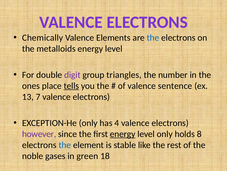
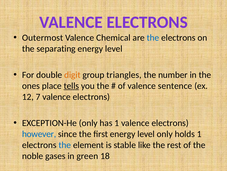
Chemically: Chemically -> Outermost
Elements: Elements -> Chemical
metalloids: metalloids -> separating
digit colour: purple -> orange
13: 13 -> 12
has 4: 4 -> 1
however colour: purple -> blue
energy at (123, 133) underline: present -> none
holds 8: 8 -> 1
